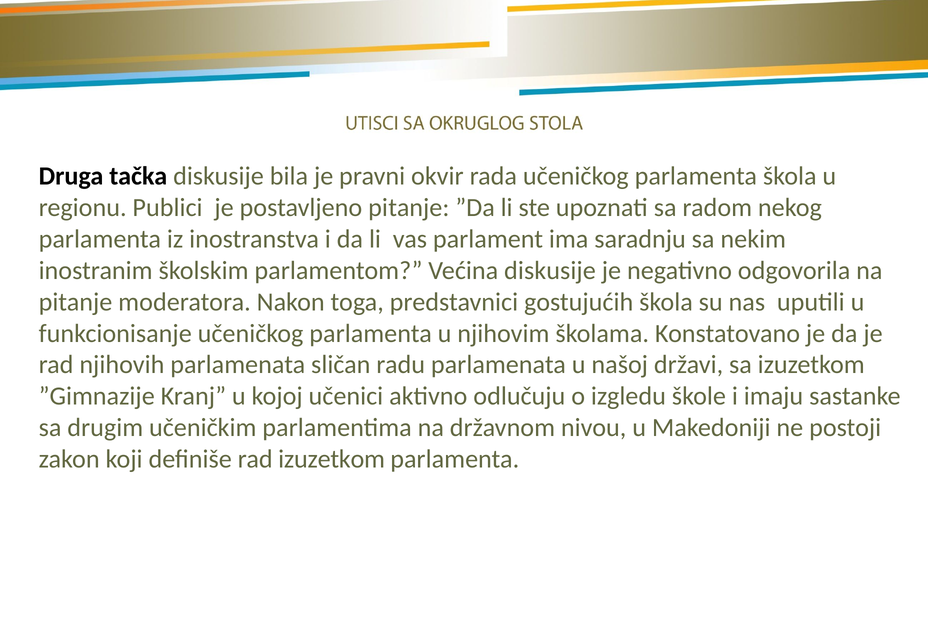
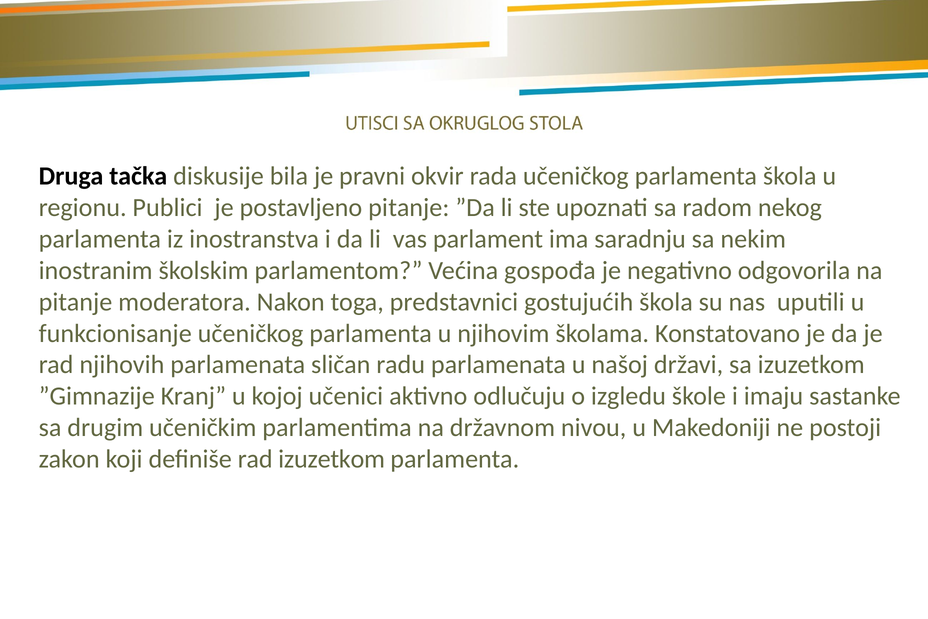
Većina diskusije: diskusije -> gospođa
